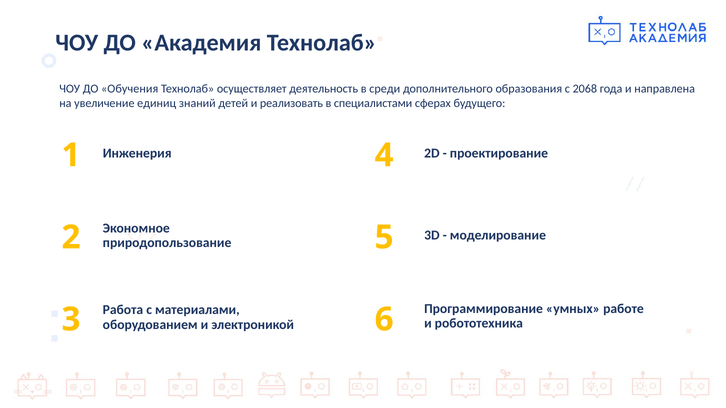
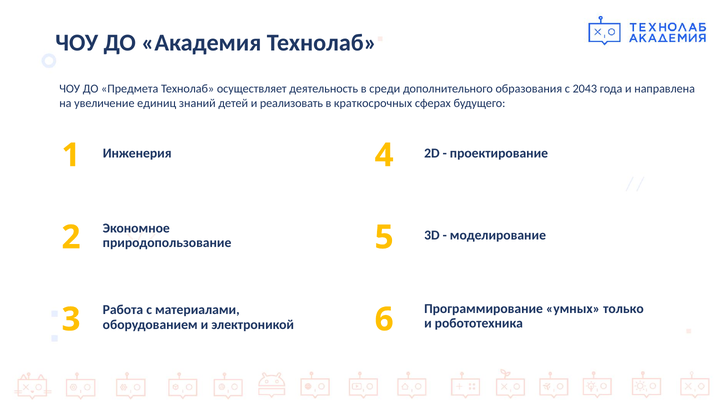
Обучения: Обучения -> Предмета
2068: 2068 -> 2043
специалистами: специалистами -> краткосрочных
работе: работе -> только
